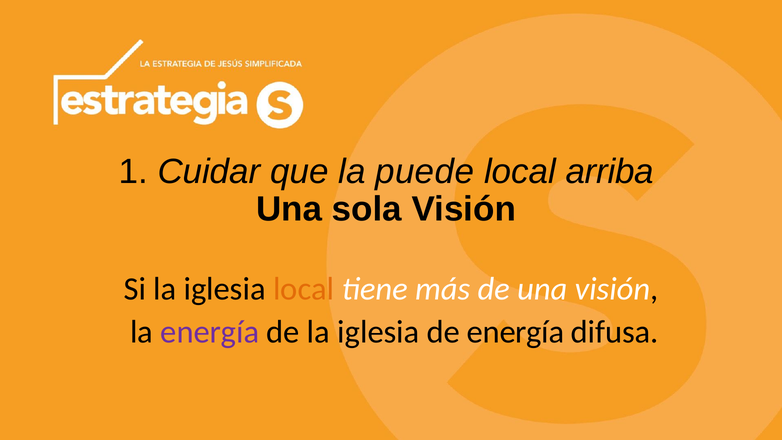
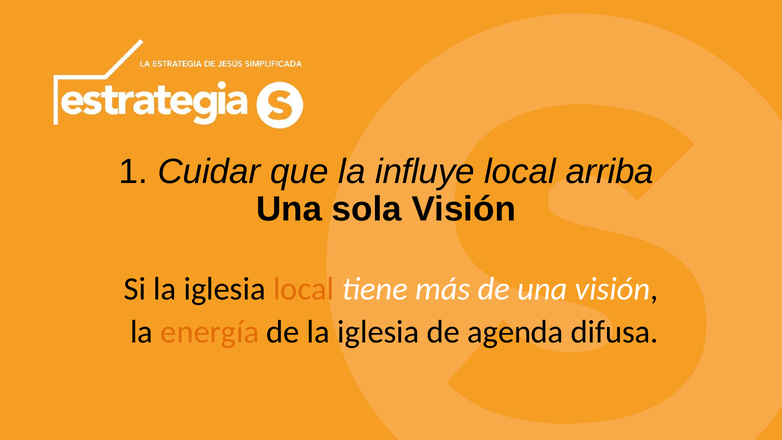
puede: puede -> influye
energía at (210, 332) colour: purple -> orange
de energía: energía -> agenda
